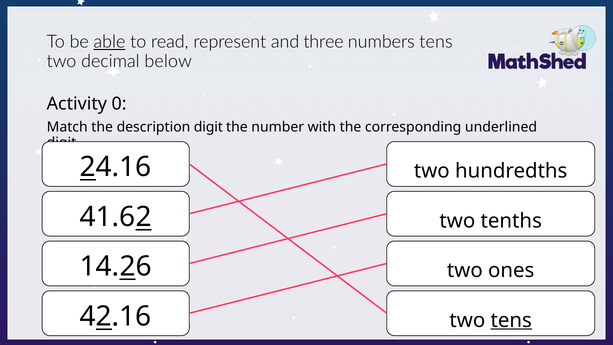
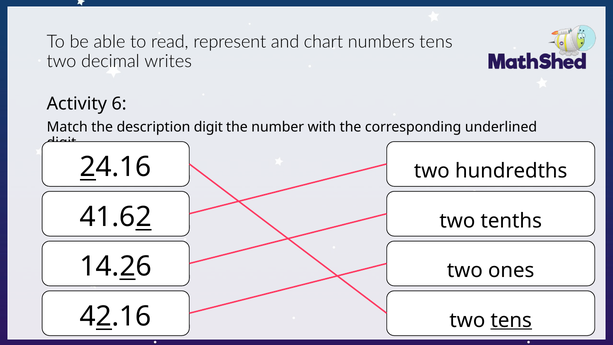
able underline: present -> none
three: three -> chart
below: below -> writes
0: 0 -> 6
